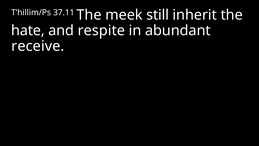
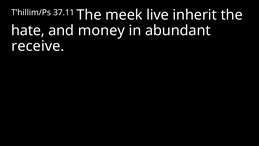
still: still -> live
respite: respite -> money
